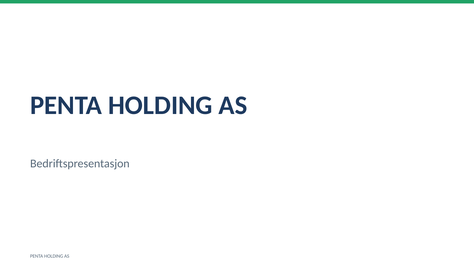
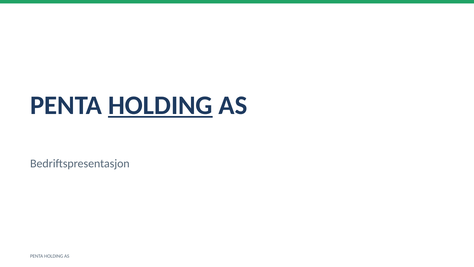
HOLDING at (160, 105) underline: none -> present
